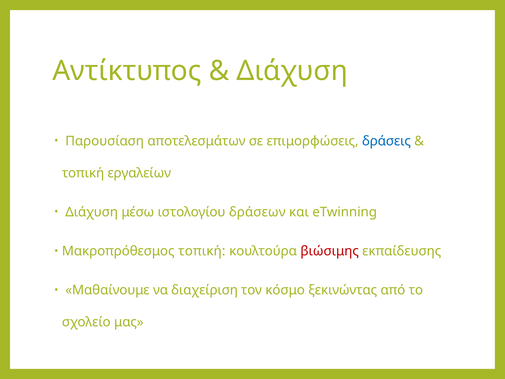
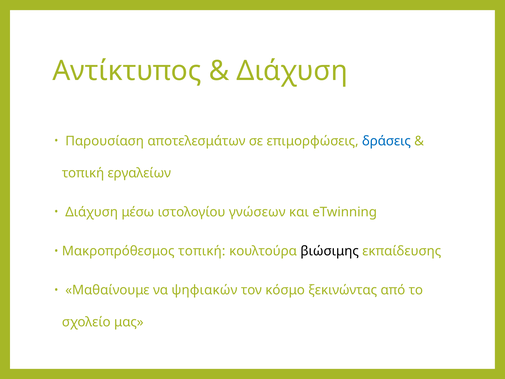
δράσεων: δράσεων -> γνώσεων
βιώσιμης colour: red -> black
διαχείριση: διαχείριση -> ψηφιακών
